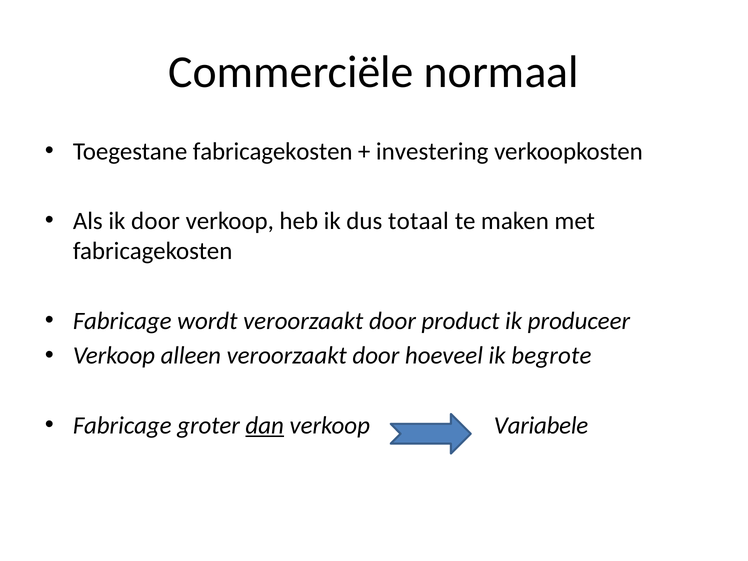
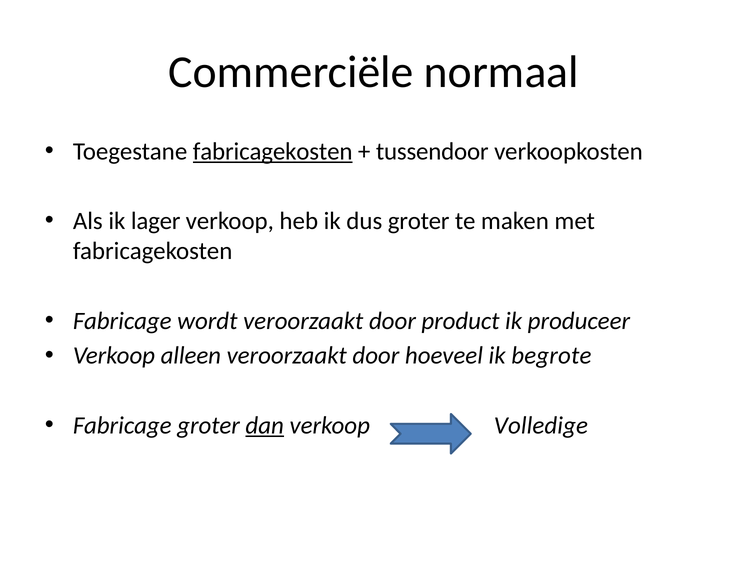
fabricagekosten at (273, 151) underline: none -> present
investering: investering -> tussendoor
ik door: door -> lager
dus totaal: totaal -> groter
Variabele: Variabele -> Volledige
